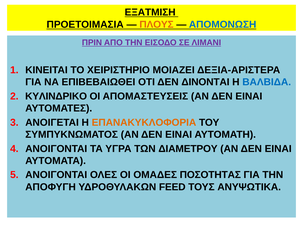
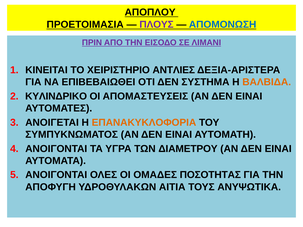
ΕΞΑΤΜΙΣΗ: ΕΞΑΤΜΙΣΗ -> ΑΠΟΠΛΟΥ
ΠΛΟΥΣ colour: orange -> purple
ΜΟΙΑΖΕΙ: ΜΟΙΑΖΕΙ -> ΑΝΤΛΙΕΣ
ΔΙΝΟΝΤΑΙ: ΔΙΝΟΝΤΑΙ -> ΣΥΣΤΗΜΑ
ΒΑΛΒΙΔΑ colour: blue -> orange
FEED: FEED -> ΑΙΤΙΑ
